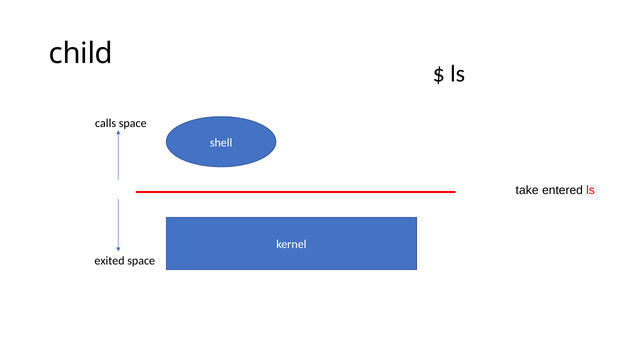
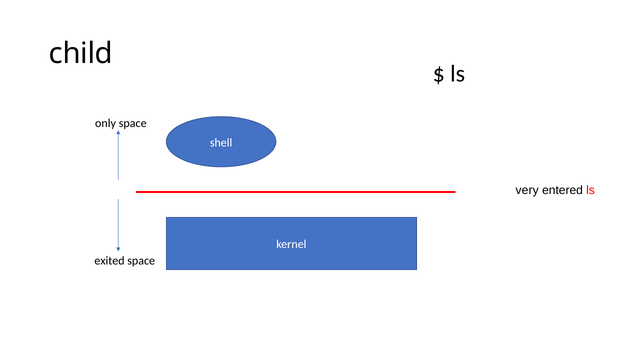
calls: calls -> only
take: take -> very
